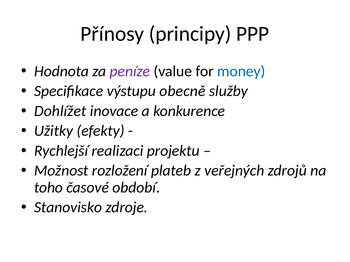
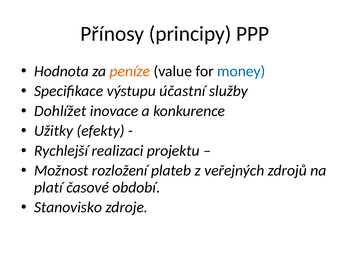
peníze colour: purple -> orange
obecně: obecně -> účastní
toho: toho -> platí
